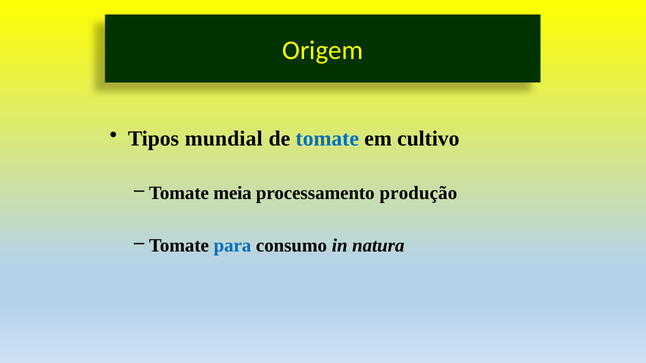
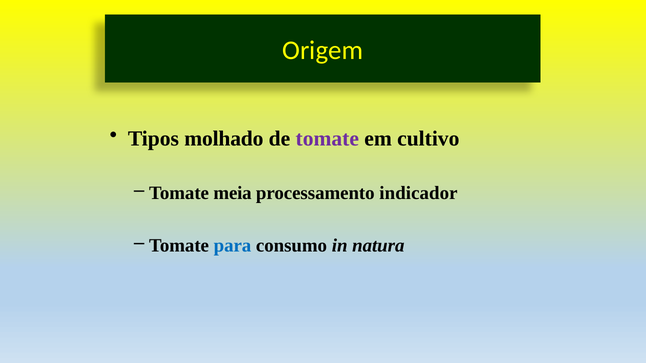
mundial: mundial -> molhado
tomate at (327, 139) colour: blue -> purple
produção: produção -> indicador
